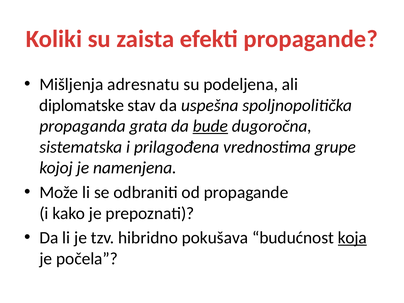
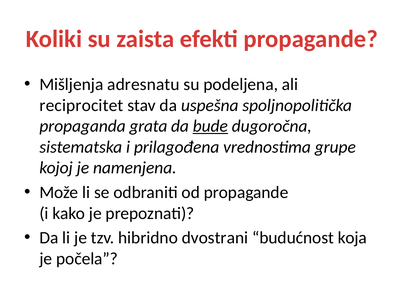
diplomatske: diplomatske -> reciprocitet
pokušava: pokušava -> dvostrani
koja underline: present -> none
